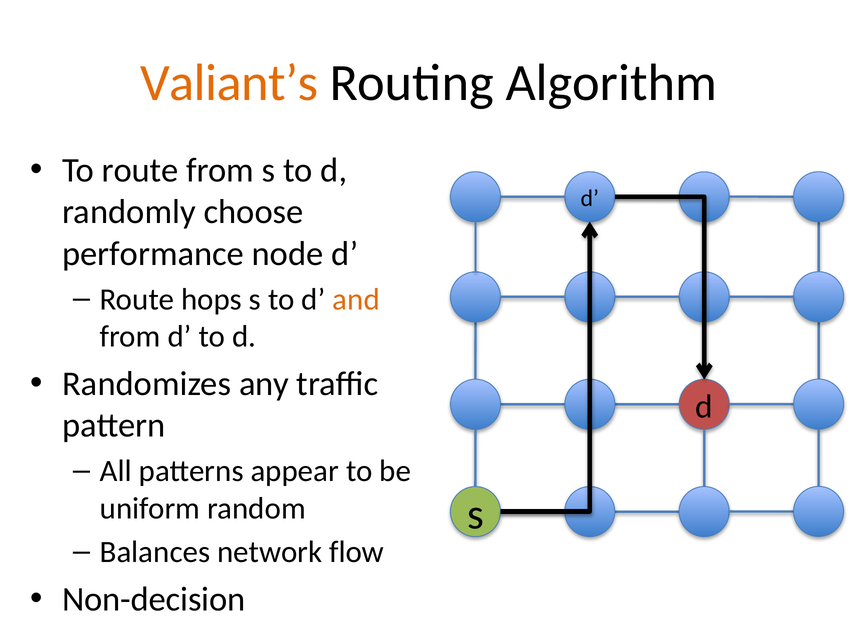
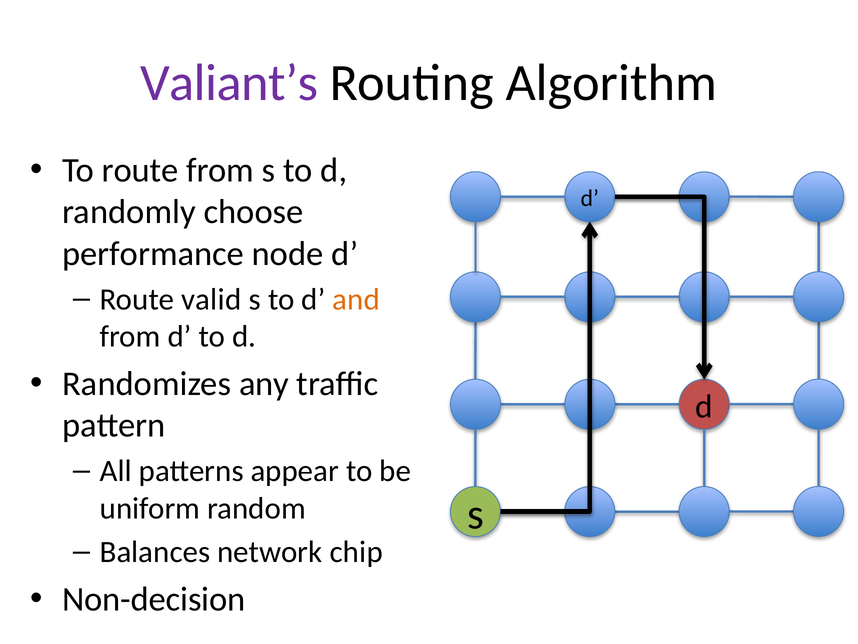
Valiant’s colour: orange -> purple
hops: hops -> valid
flow: flow -> chip
